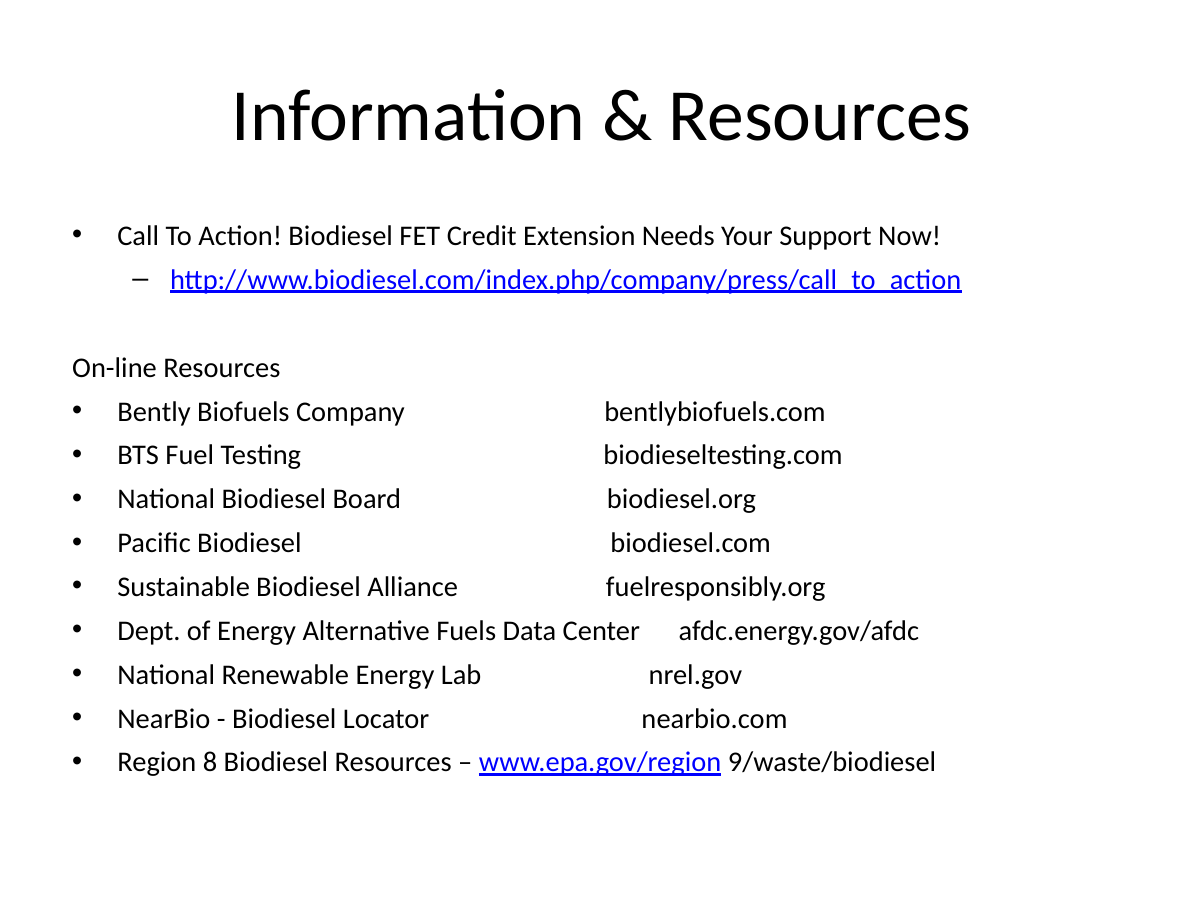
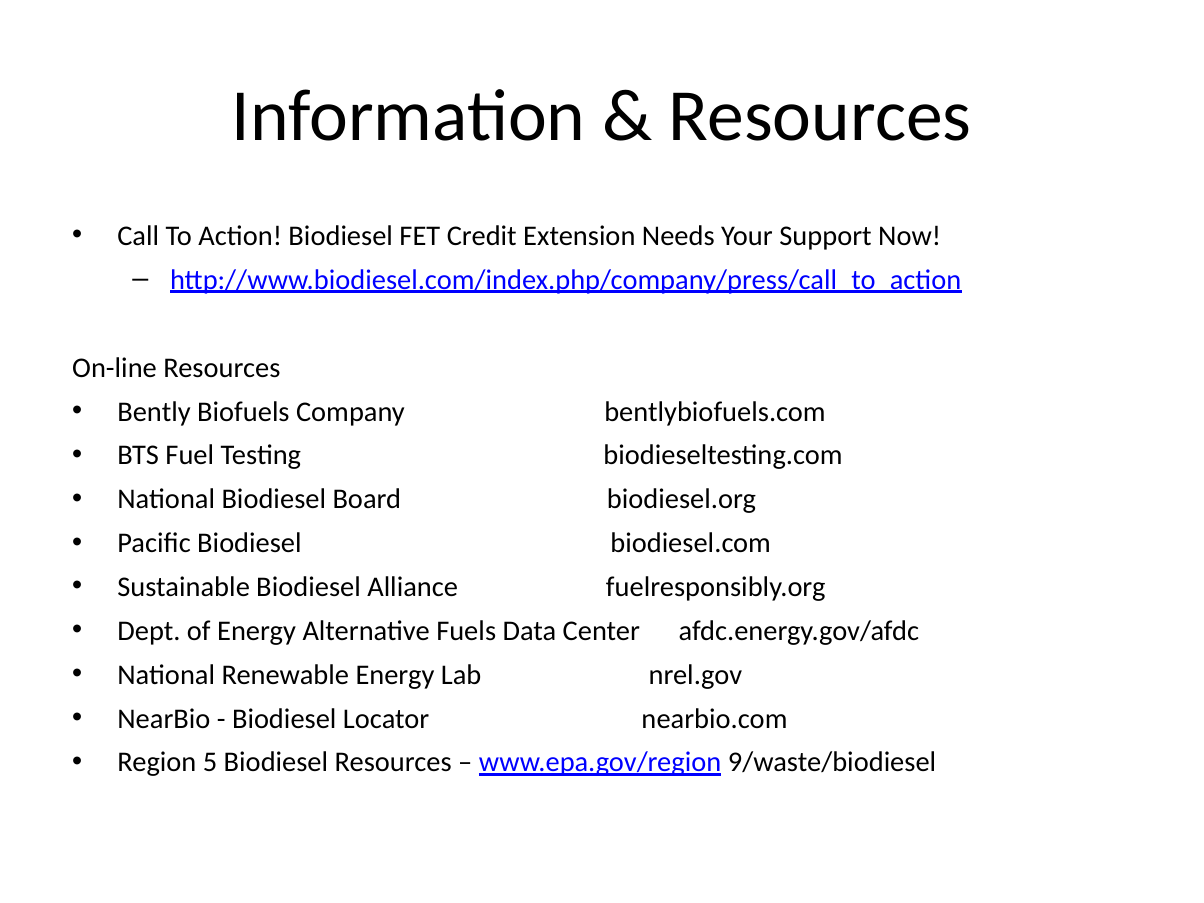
8: 8 -> 5
